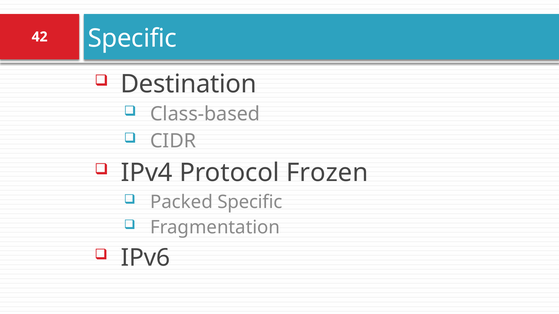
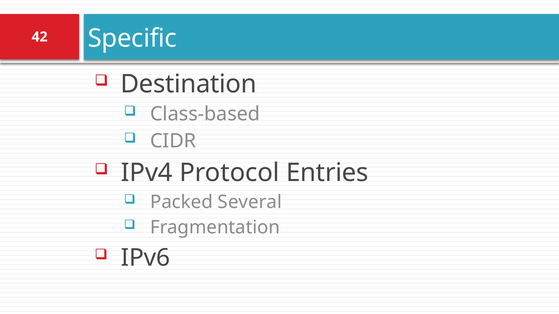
Frozen: Frozen -> Entries
Packed Specific: Specific -> Several
